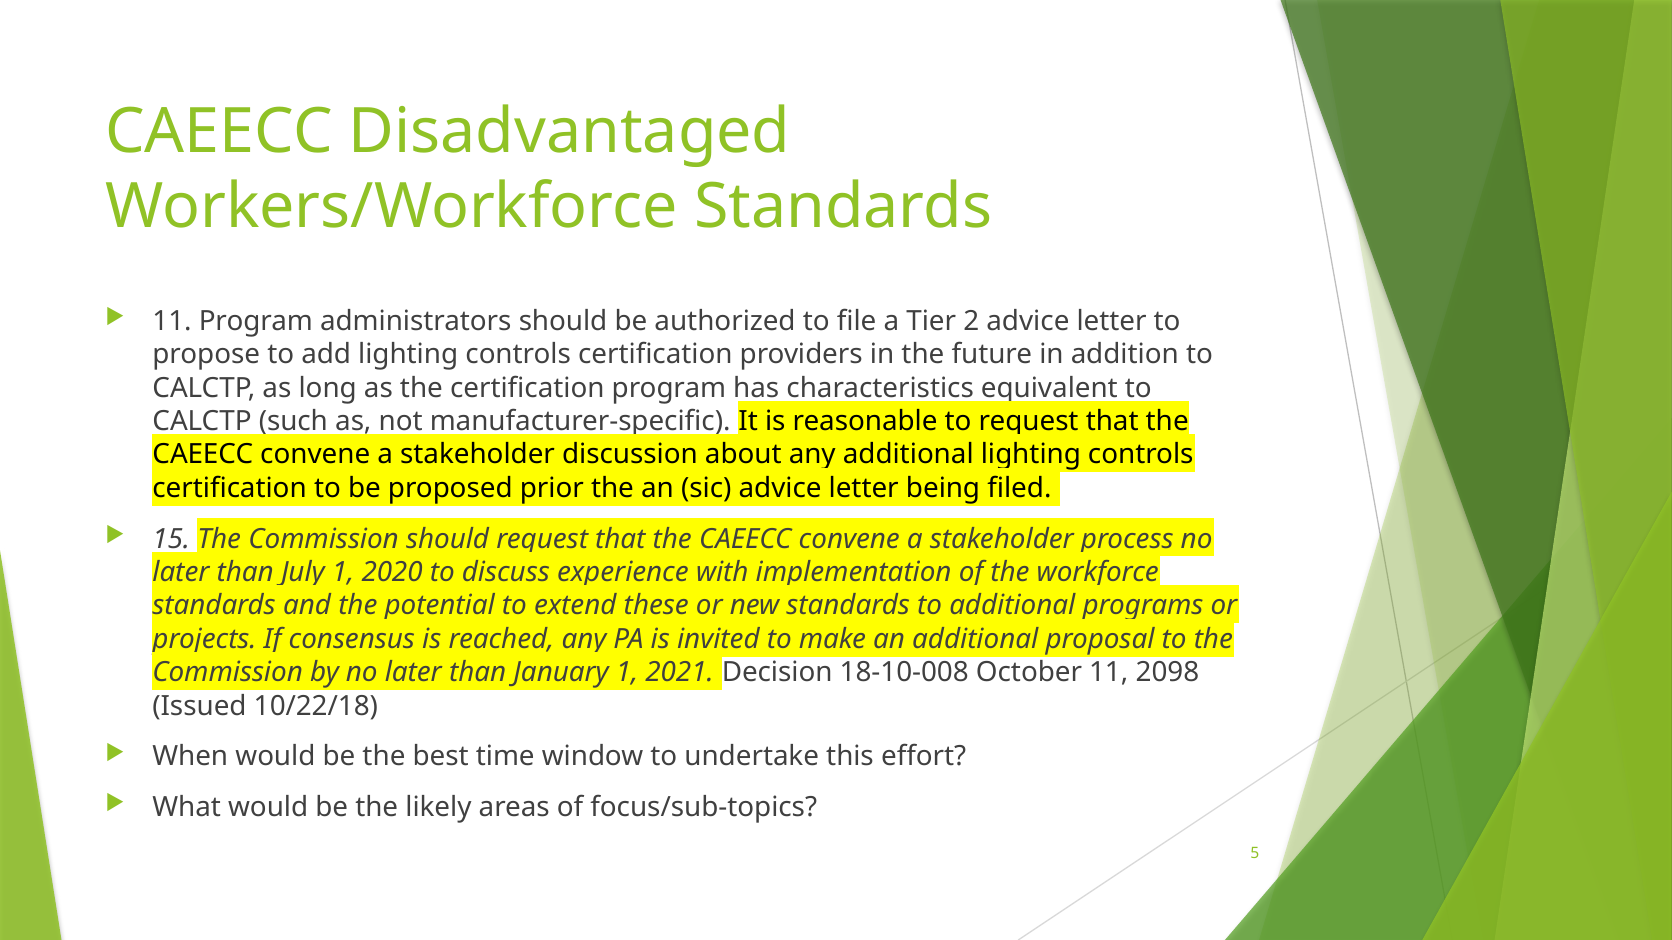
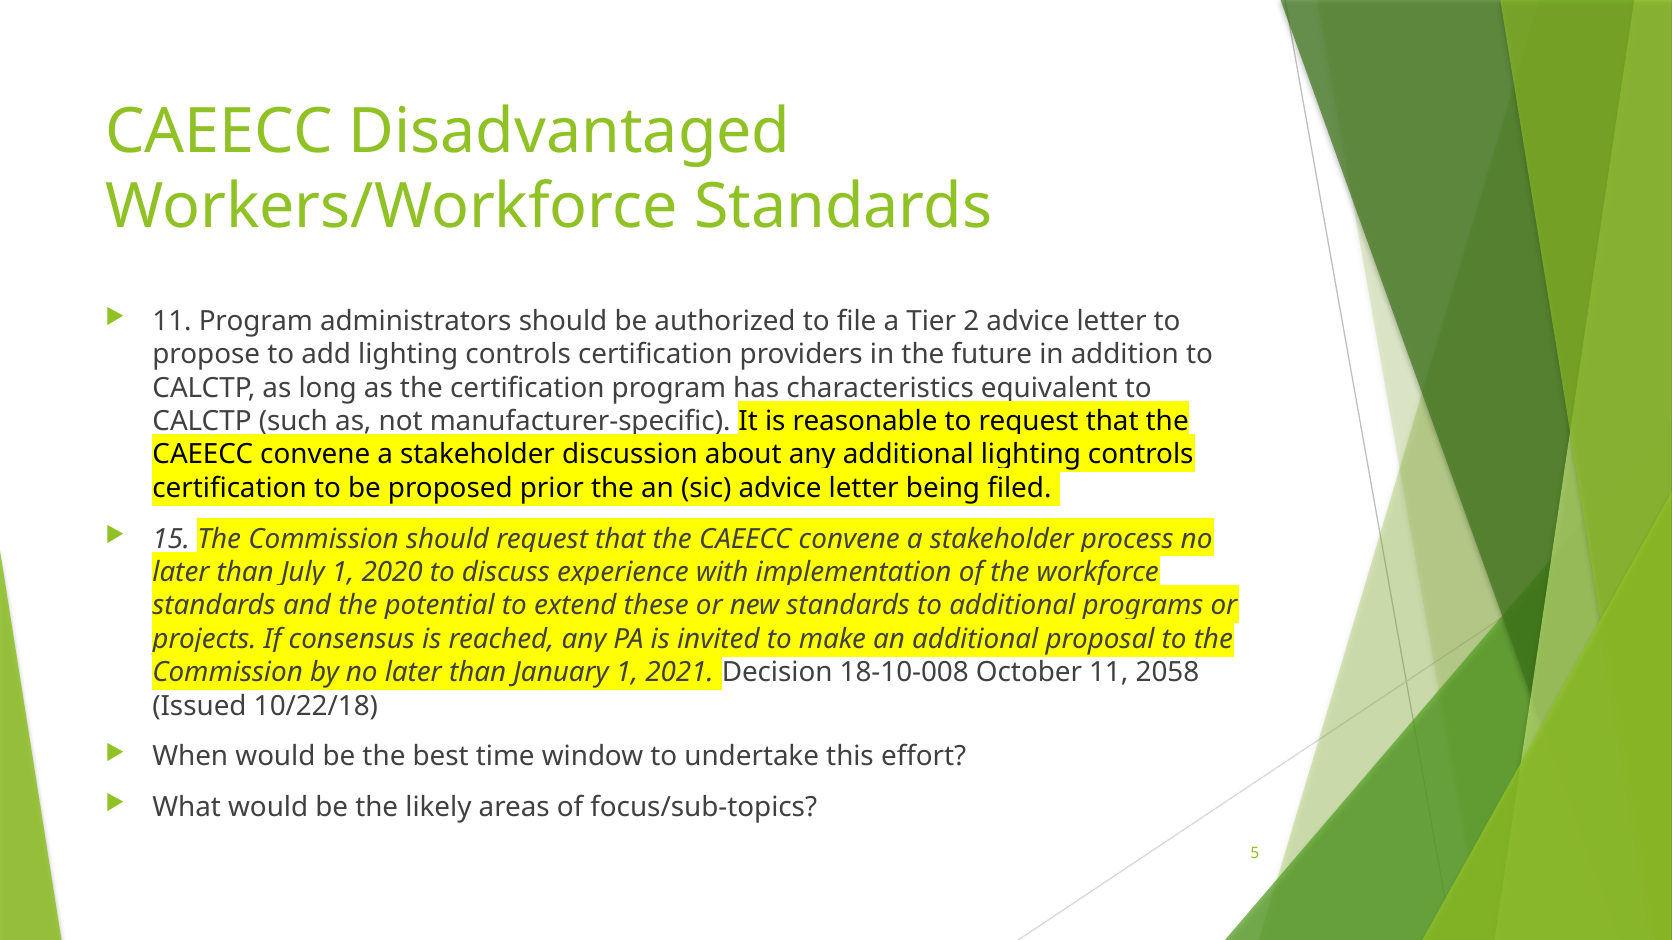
2098: 2098 -> 2058
